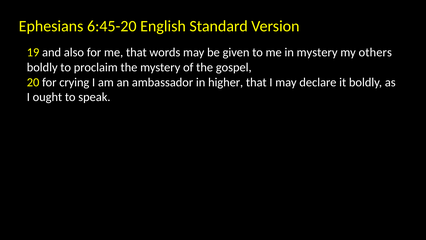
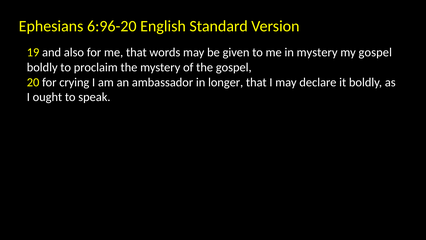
6:45-20: 6:45-20 -> 6:96-20
my others: others -> gospel
higher: higher -> longer
